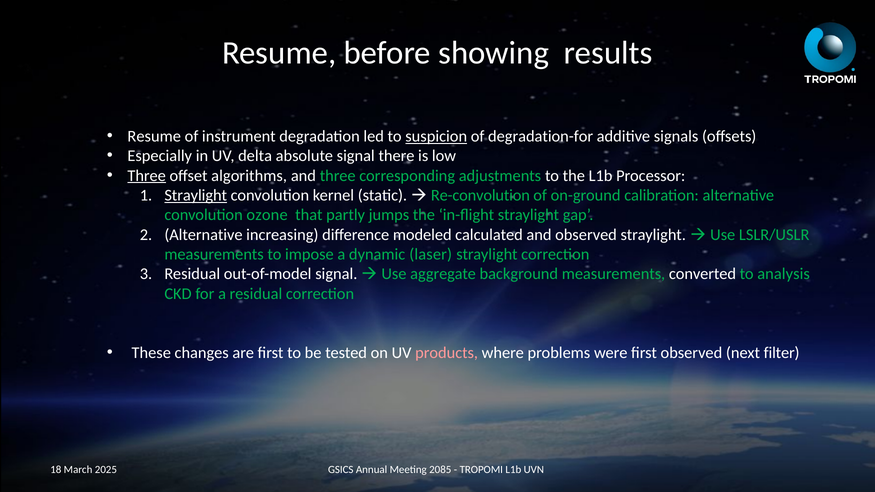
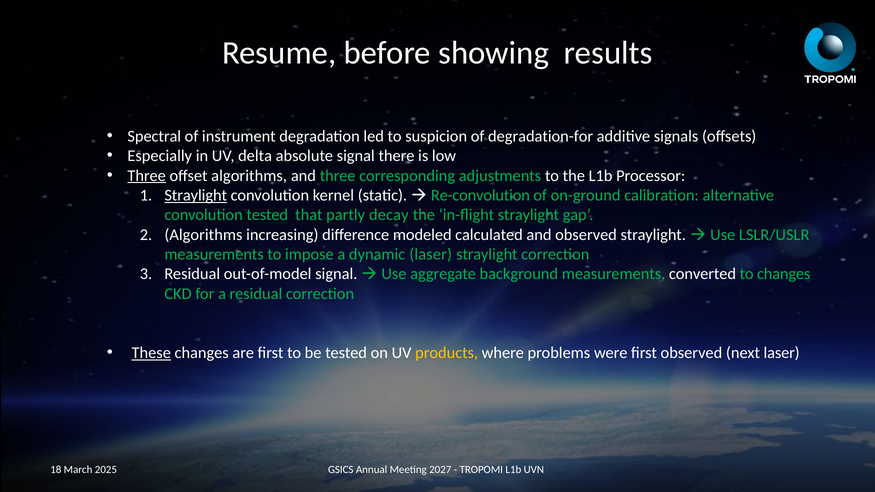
Resume at (154, 136): Resume -> Spectral
suspicion underline: present -> none
convolution ozone: ozone -> tested
jumps: jumps -> decay
Alternative at (203, 235): Alternative -> Algorithms
to analysis: analysis -> changes
These underline: none -> present
products colour: pink -> yellow
next filter: filter -> laser
2085: 2085 -> 2027
